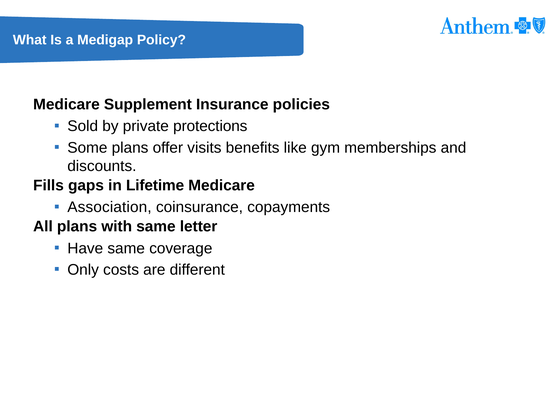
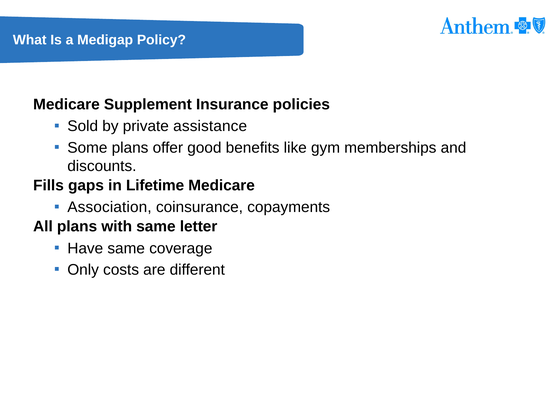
protections: protections -> assistance
visits: visits -> good
